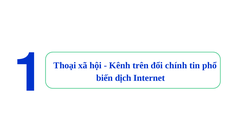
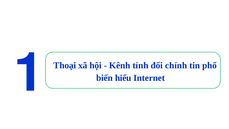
trên: trên -> tính
dịch: dịch -> hiểu
